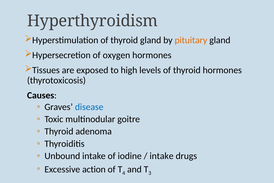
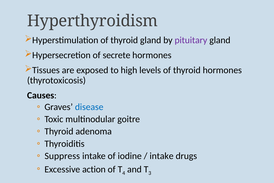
pituitary colour: orange -> purple
oxygen: oxygen -> secrete
Unbound: Unbound -> Suppress
